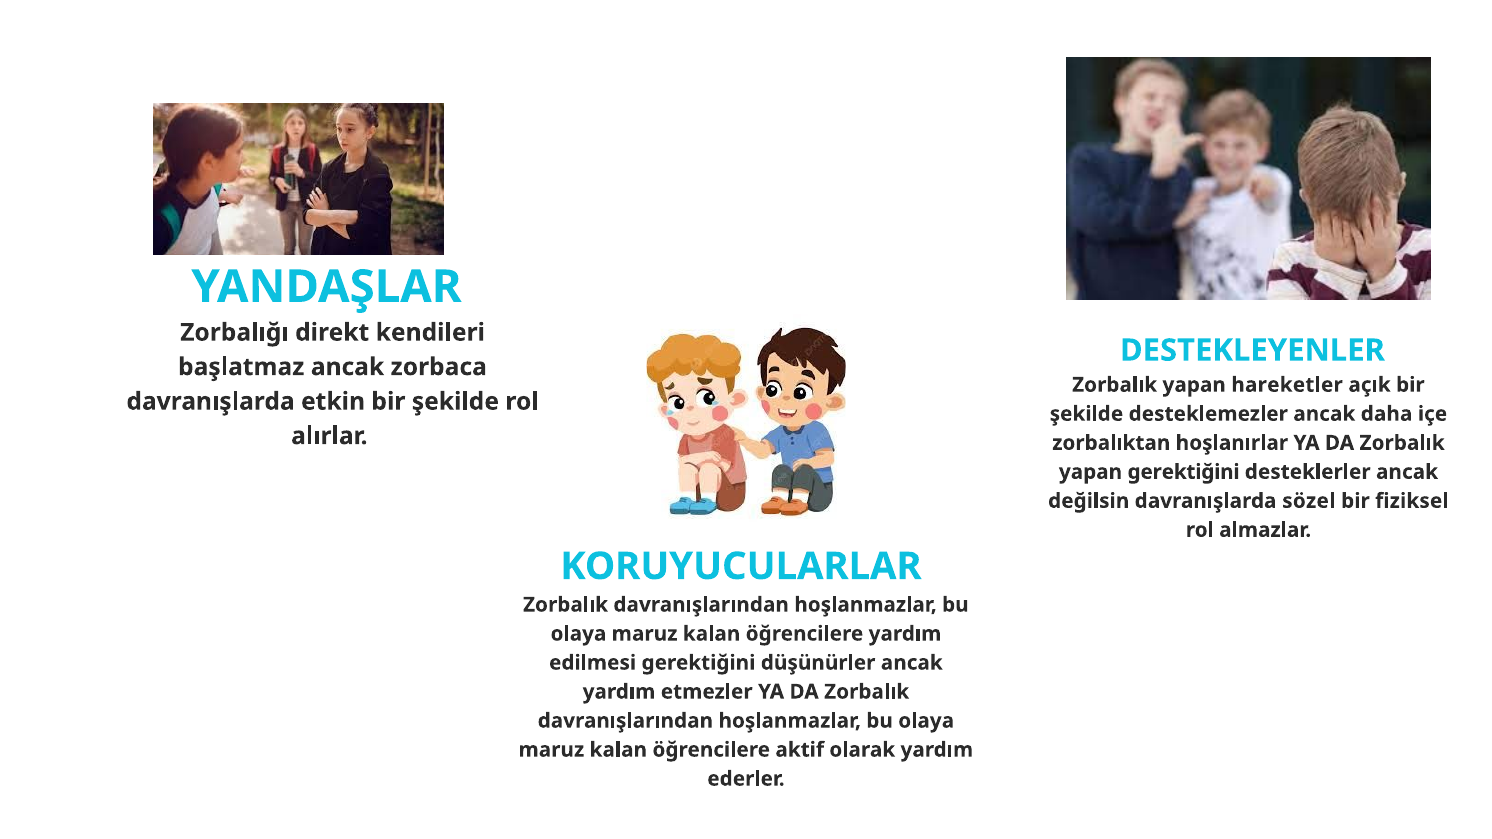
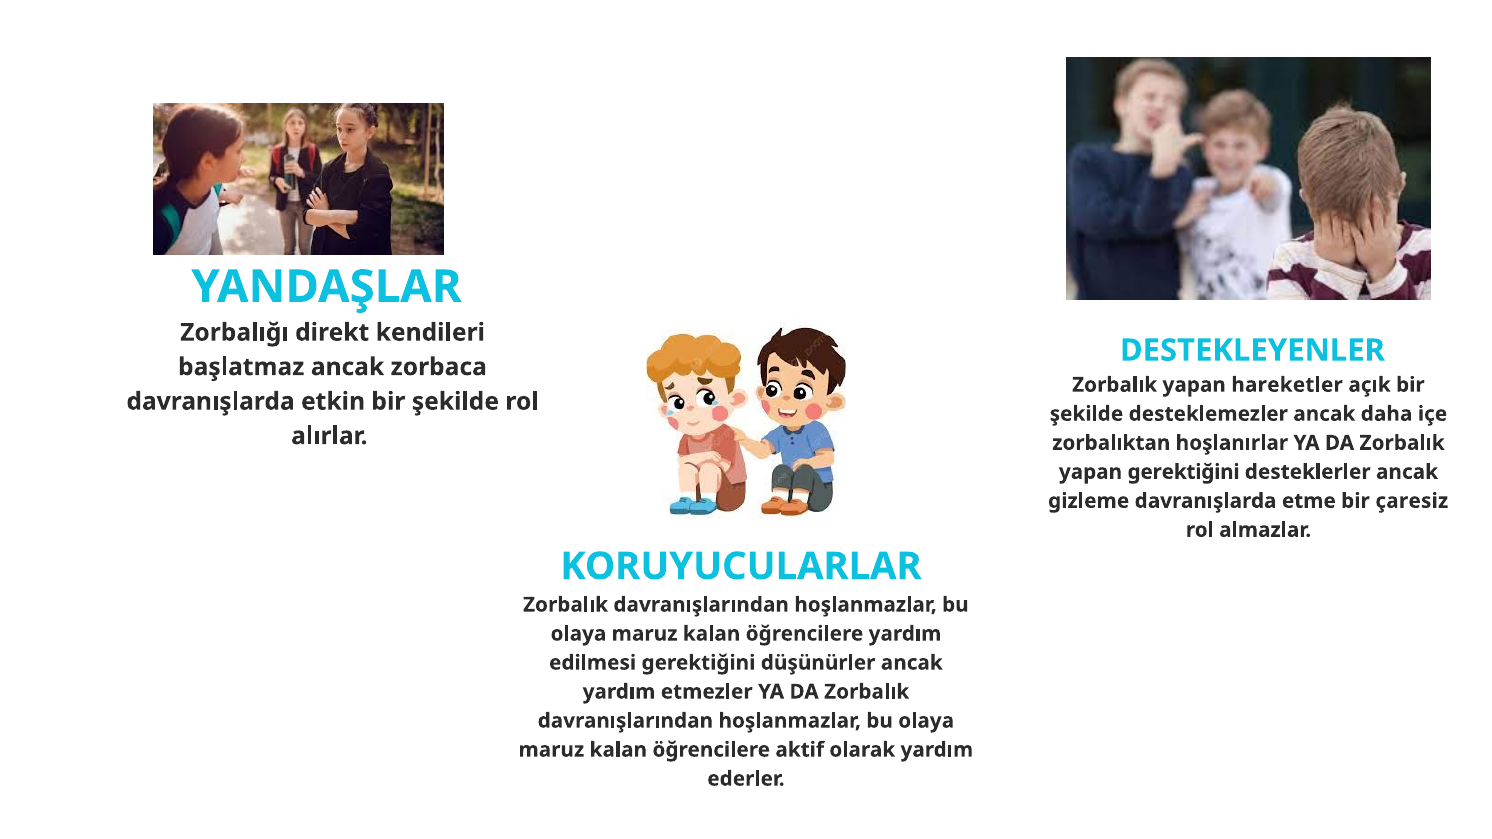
değilsin: değilsin -> gizleme
sözel: sözel -> etme
fiziksel: fiziksel -> çaresiz
